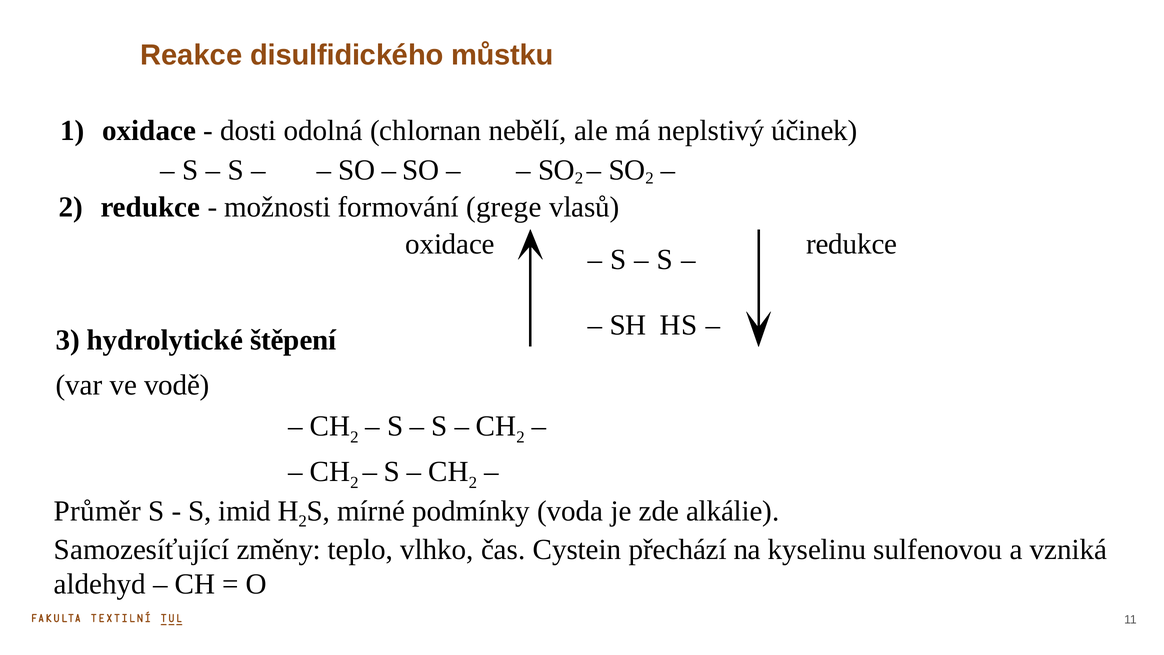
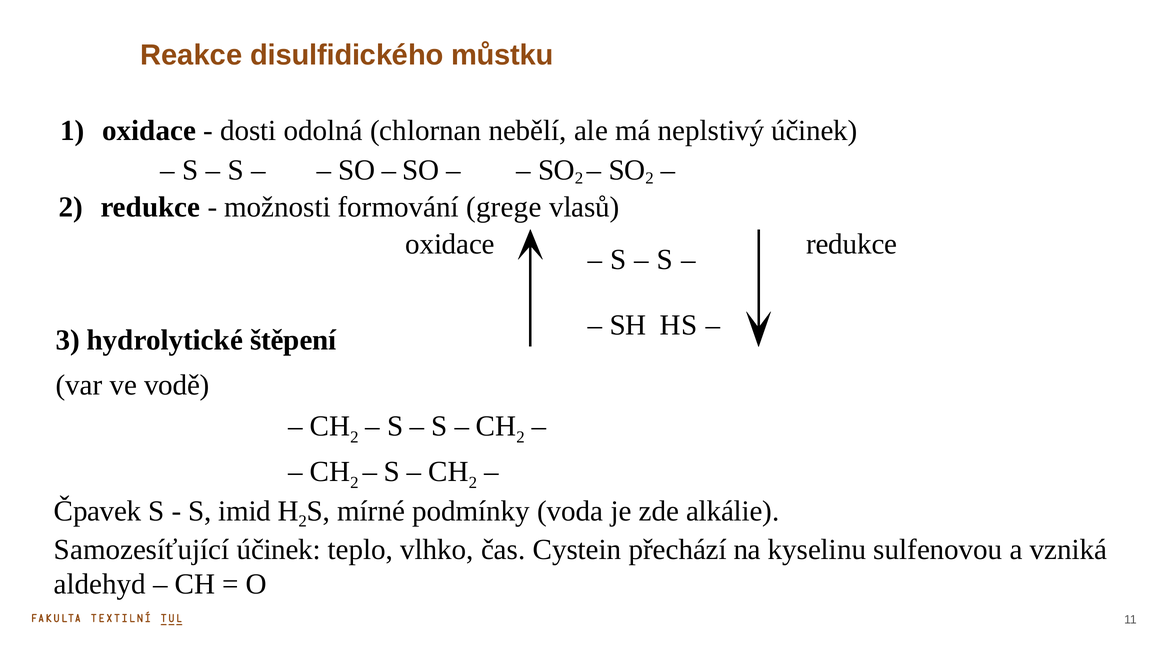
Průměr: Průměr -> Čpavek
Samozesíťující změny: změny -> účinek
